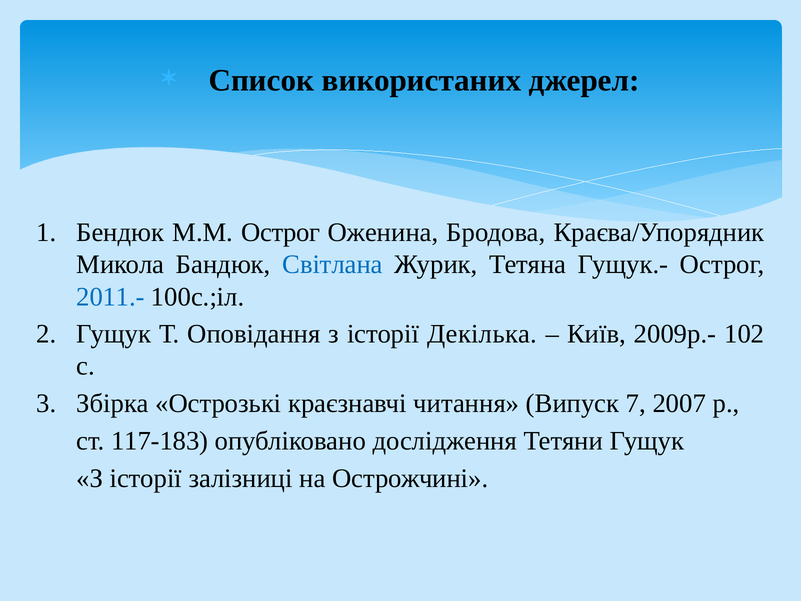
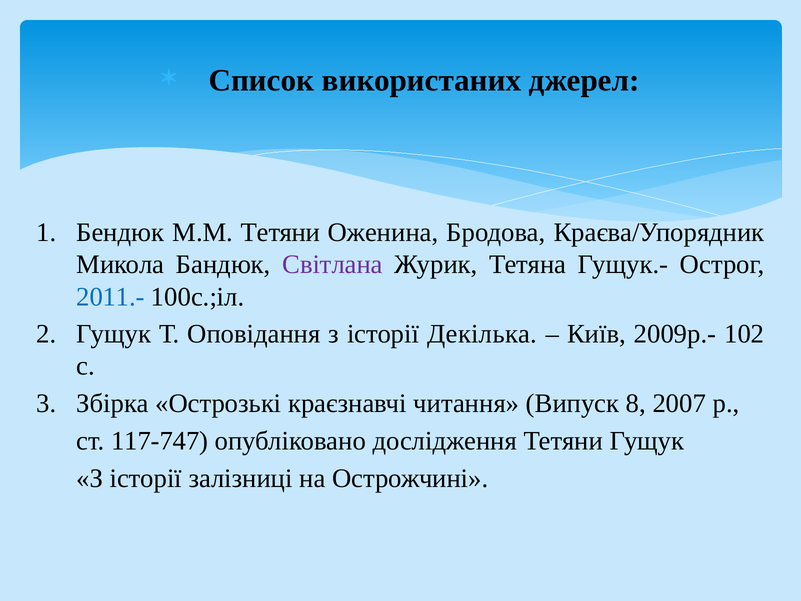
М.М Острог: Острог -> Тетяни
Світлана colour: blue -> purple
7: 7 -> 8
117-183: 117-183 -> 117-747
